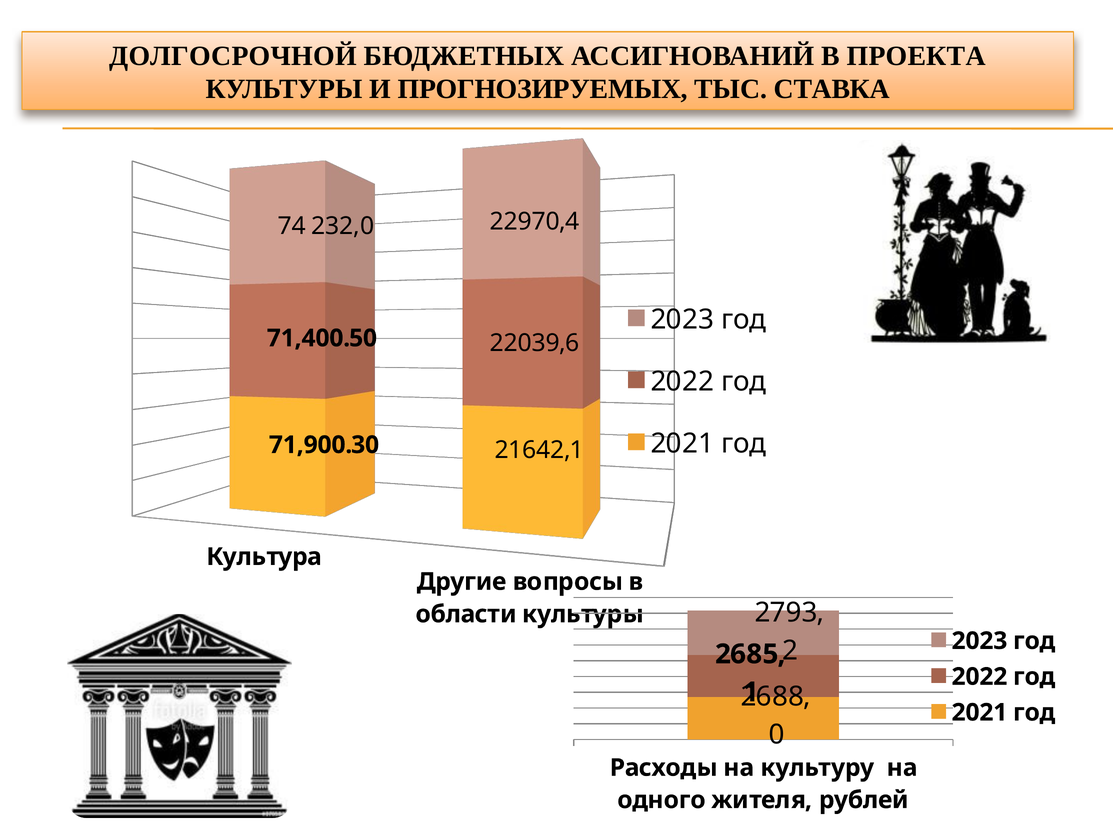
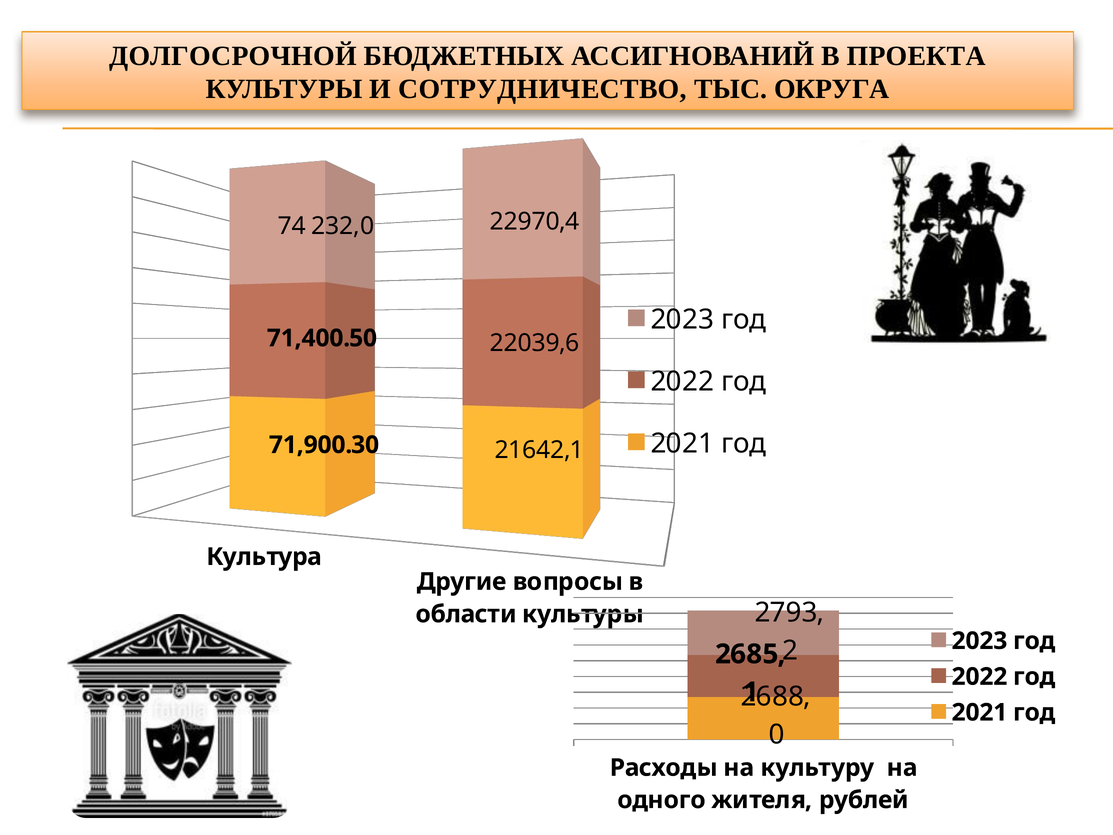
ПРОГНОЗИРУЕМЫХ: ПРОГНОЗИРУЕМЫХ -> СОТРУДНИЧЕСТВО
СТАВКА: СТАВКА -> ОКРУГА
